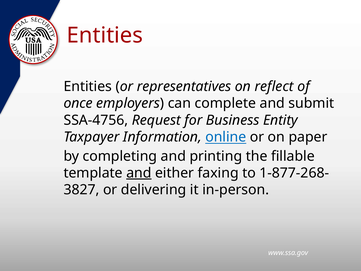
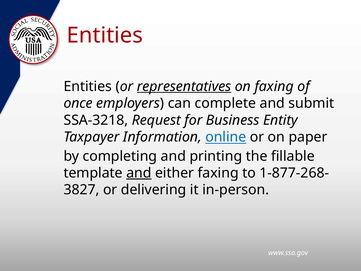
representatives underline: none -> present
on reflect: reflect -> faxing
SSA-4756: SSA-4756 -> SSA-3218
